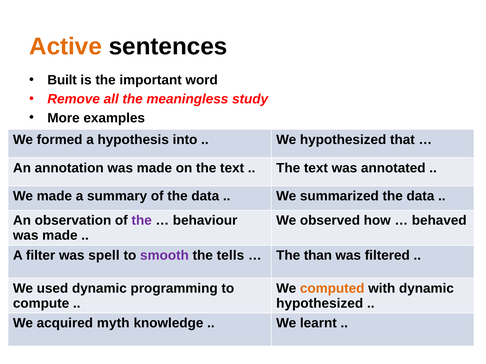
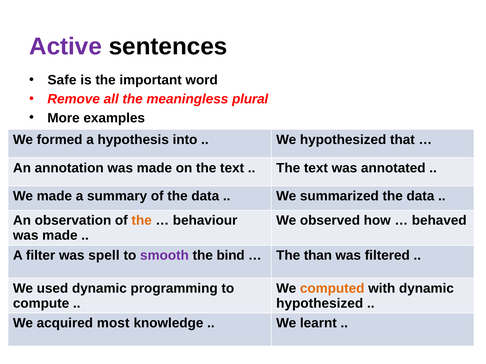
Active colour: orange -> purple
Built: Built -> Safe
study: study -> plural
the at (142, 221) colour: purple -> orange
tells: tells -> bind
myth: myth -> most
